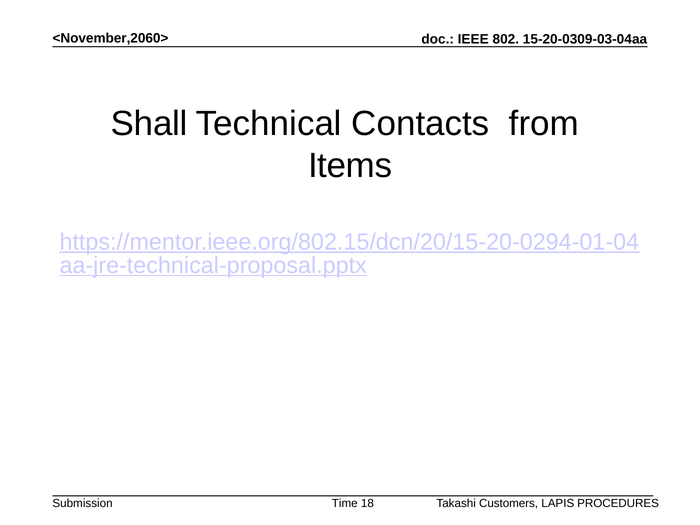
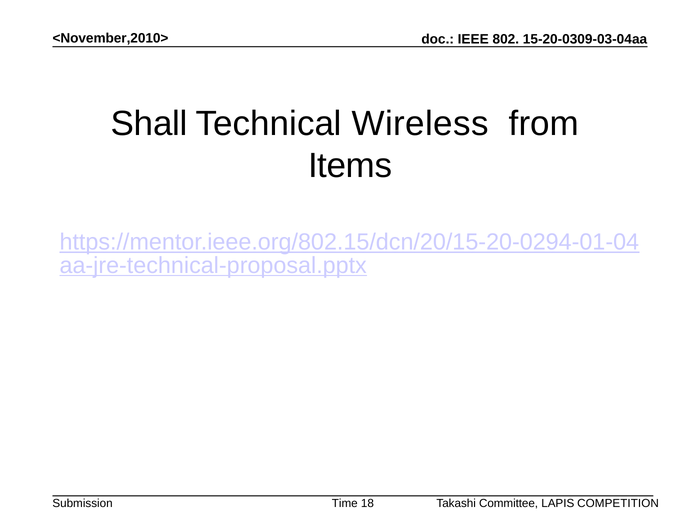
<November,2060>: <November,2060> -> <November,2010>
Contacts: Contacts -> Wireless
Customers: Customers -> Committee
PROCEDURES: PROCEDURES -> COMPETITION
